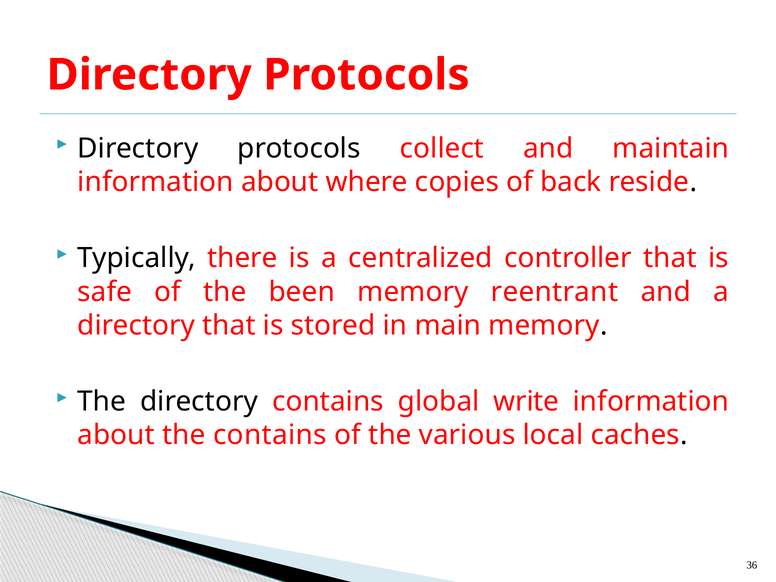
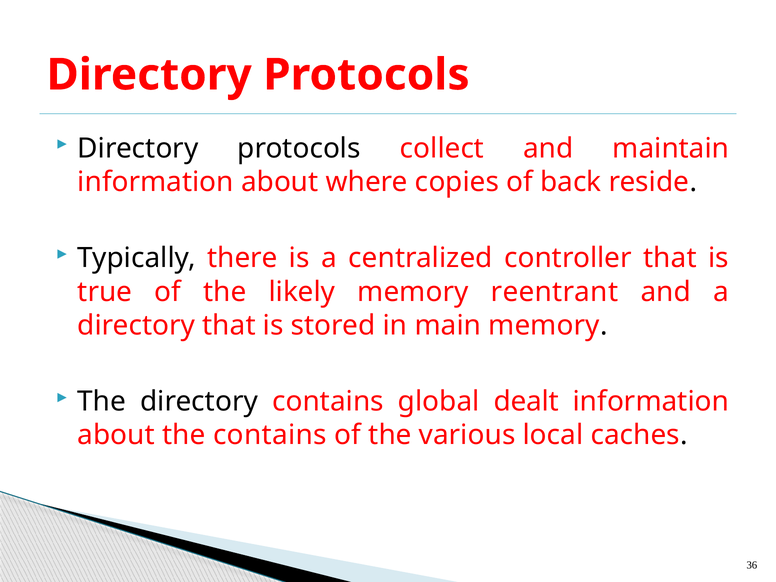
safe: safe -> true
been: been -> likely
write: write -> dealt
